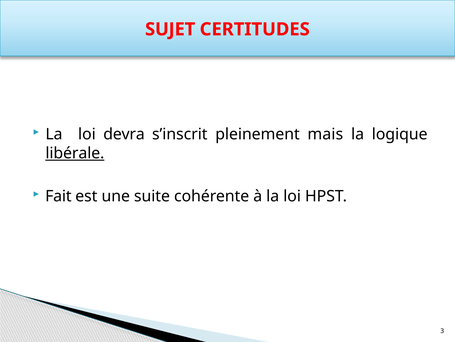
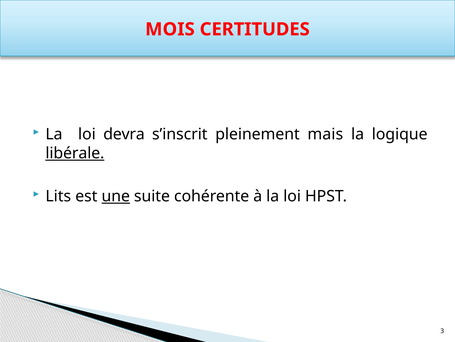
SUJET: SUJET -> MOIS
Fait: Fait -> Lits
une underline: none -> present
